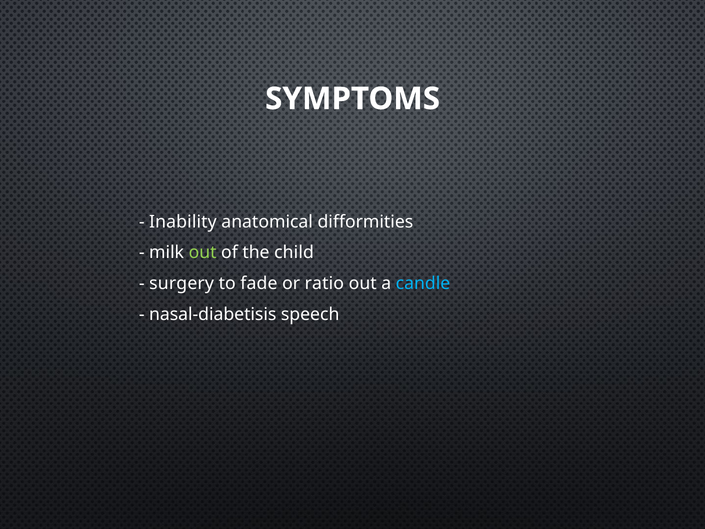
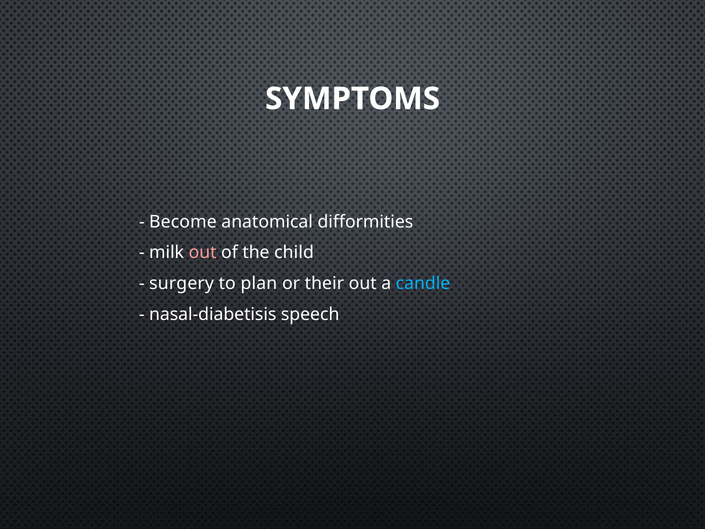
Inability: Inability -> Become
out at (203, 253) colour: light green -> pink
fade: fade -> plan
ratio: ratio -> their
